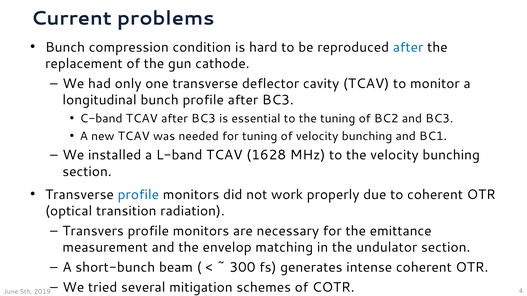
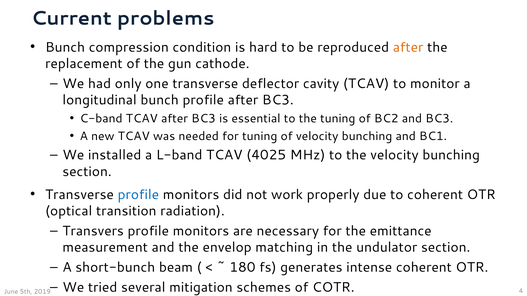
after at (408, 47) colour: blue -> orange
1628: 1628 -> 4025
300: 300 -> 180
